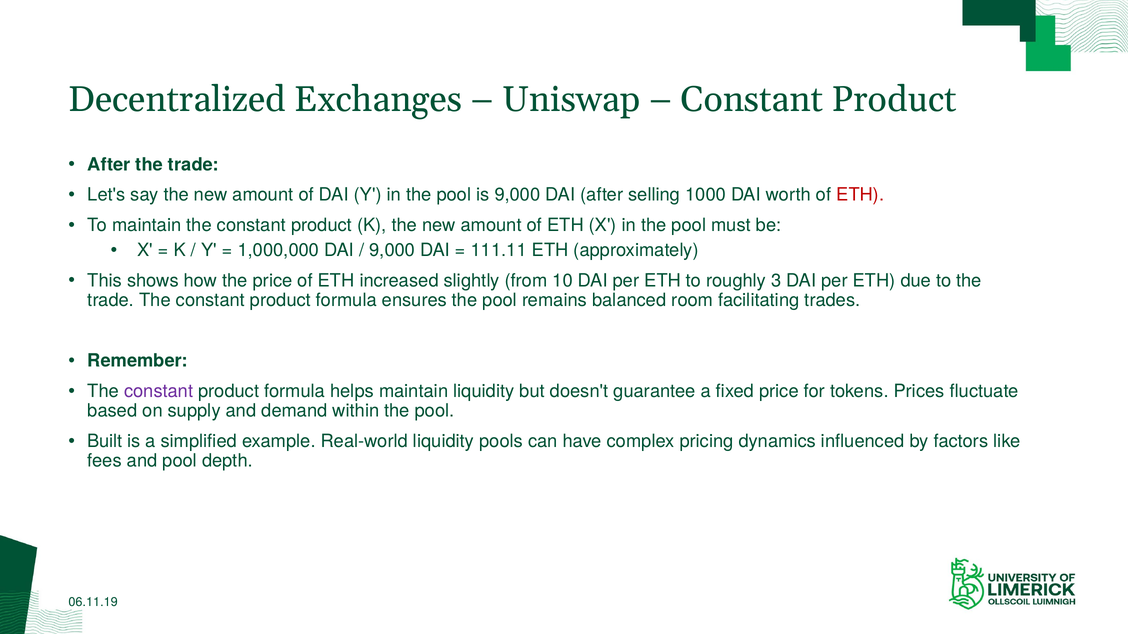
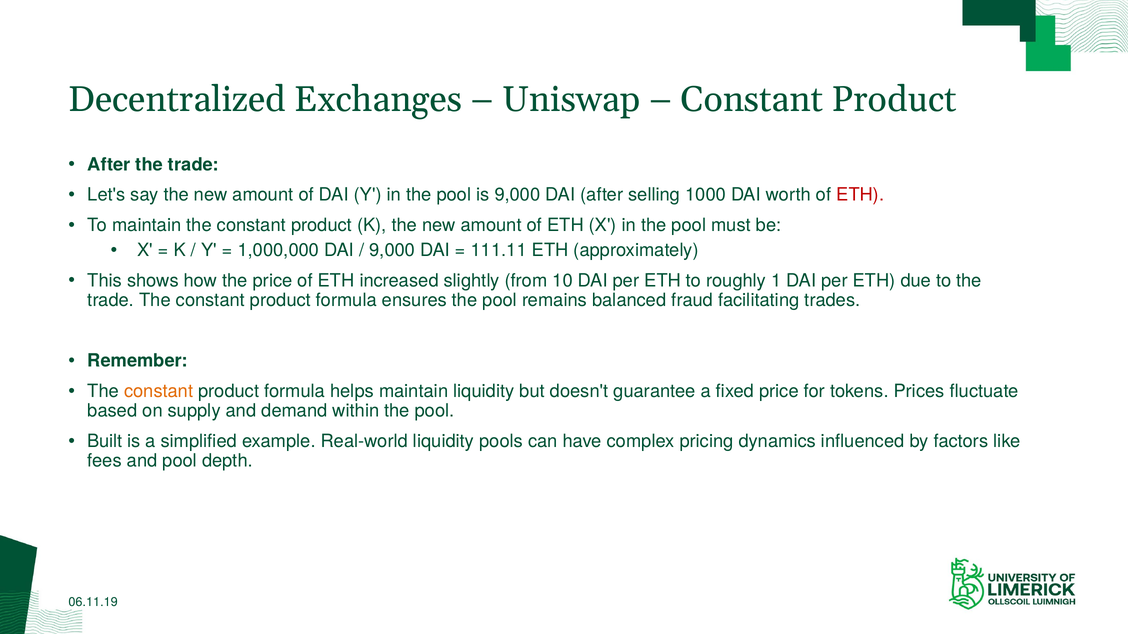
3: 3 -> 1
room: room -> fraud
constant at (159, 391) colour: purple -> orange
